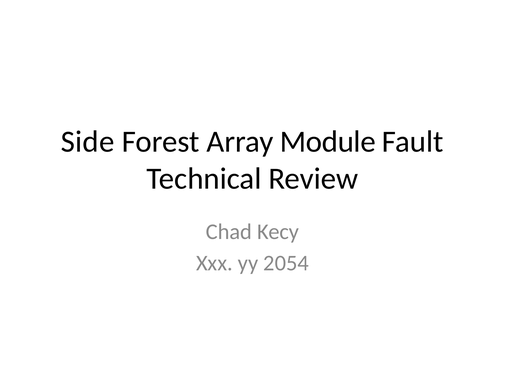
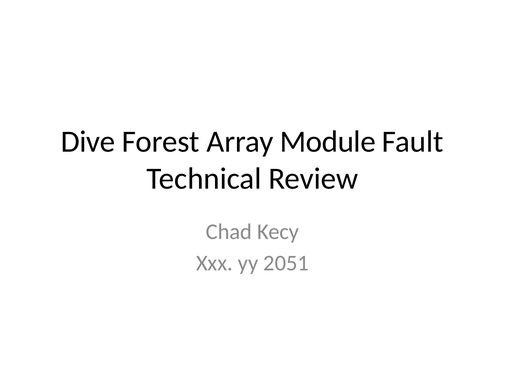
Side: Side -> Dive
2054: 2054 -> 2051
